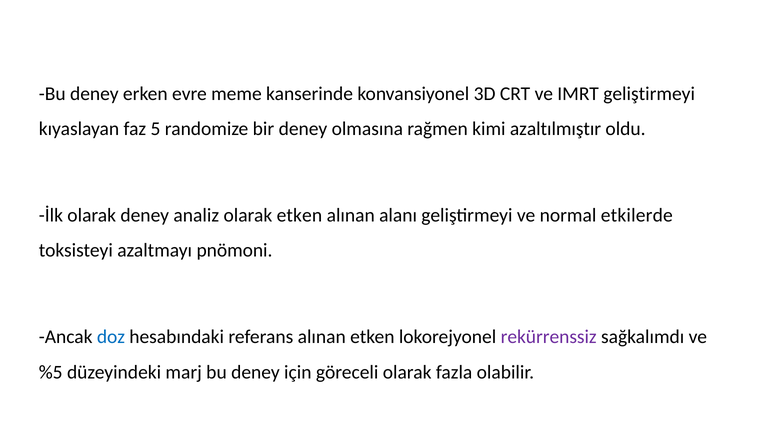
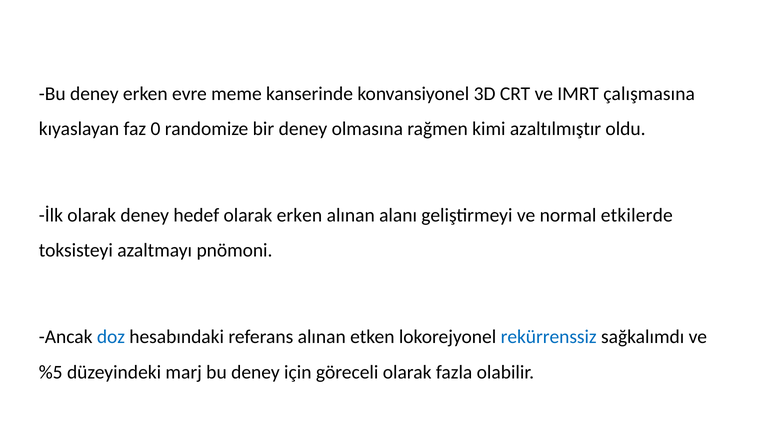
IMRT geliştirmeyi: geliştirmeyi -> çalışmasına
5: 5 -> 0
analiz: analiz -> hedef
olarak etken: etken -> erken
rekürrenssiz colour: purple -> blue
